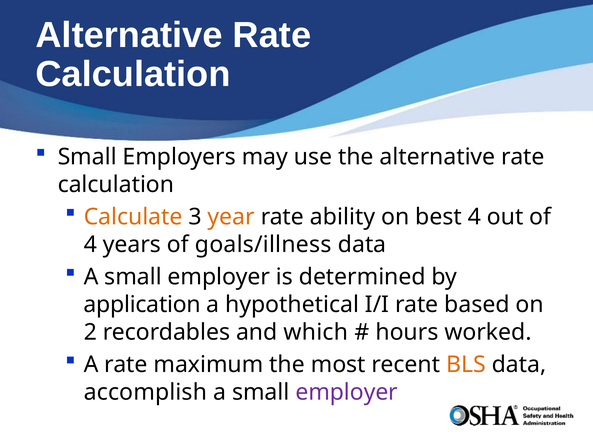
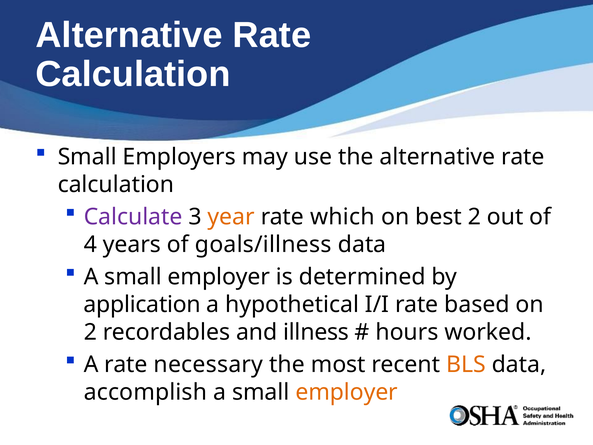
Calculate colour: orange -> purple
ability: ability -> which
best 4: 4 -> 2
which: which -> illness
maximum: maximum -> necessary
employer at (347, 392) colour: purple -> orange
